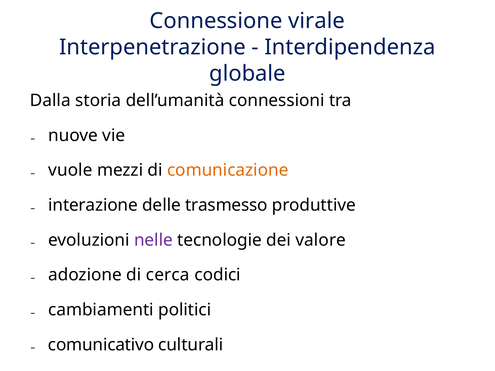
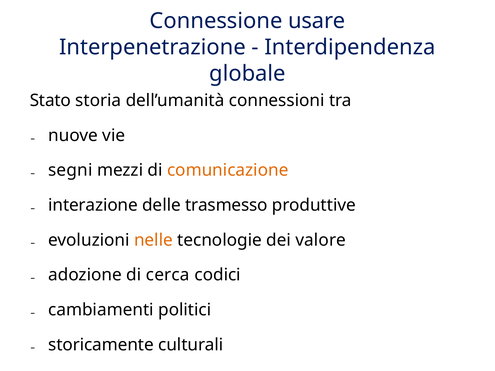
virale: virale -> usare
Dalla: Dalla -> Stato
vuole: vuole -> segni
nelle colour: purple -> orange
comunicativo: comunicativo -> storicamente
